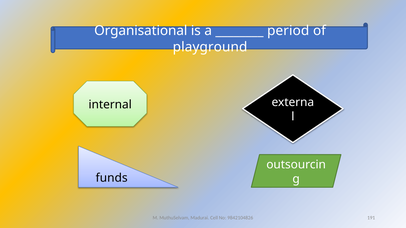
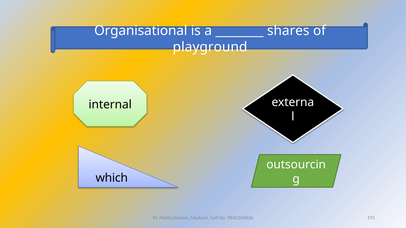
period: period -> shares
funds: funds -> which
